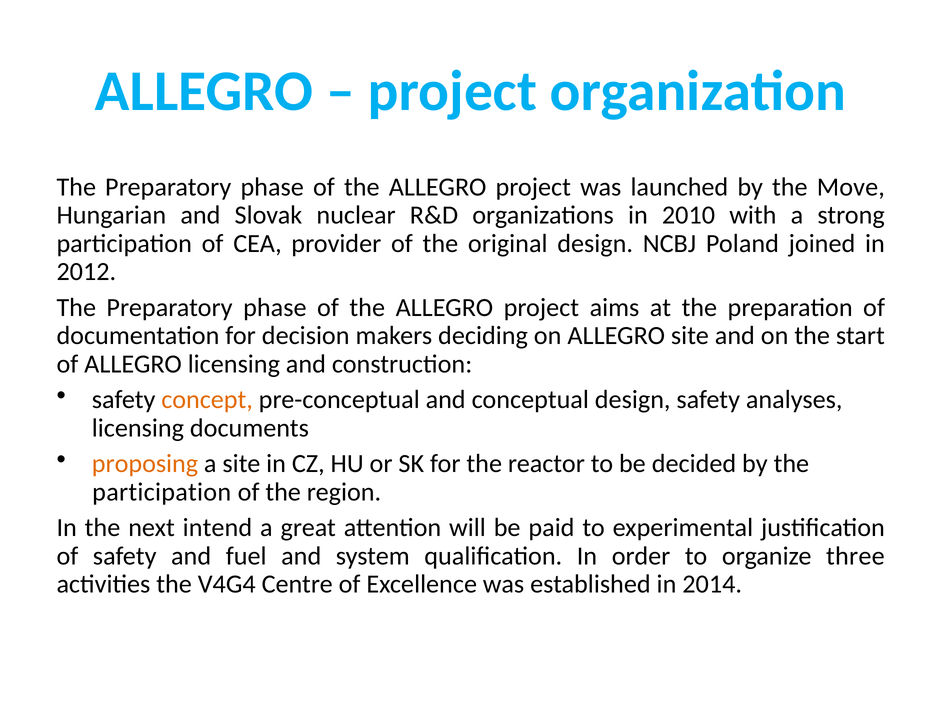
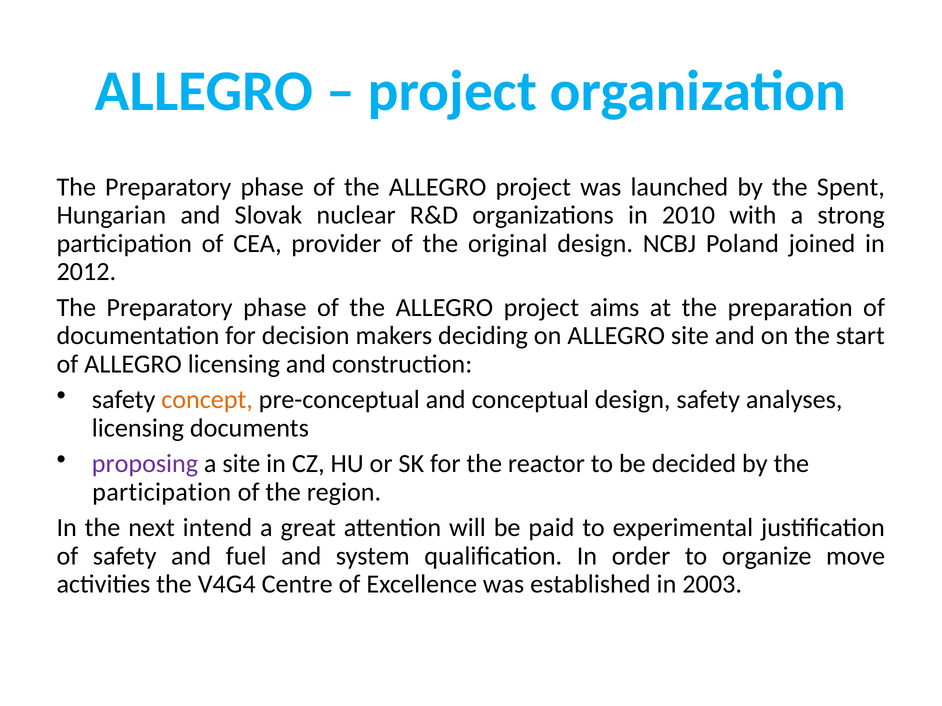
Move: Move -> Spent
proposing colour: orange -> purple
three: three -> move
2014: 2014 -> 2003
